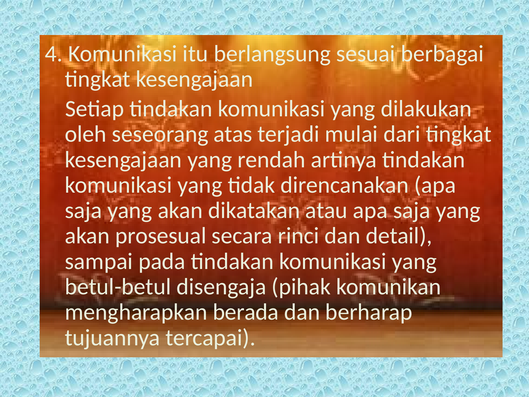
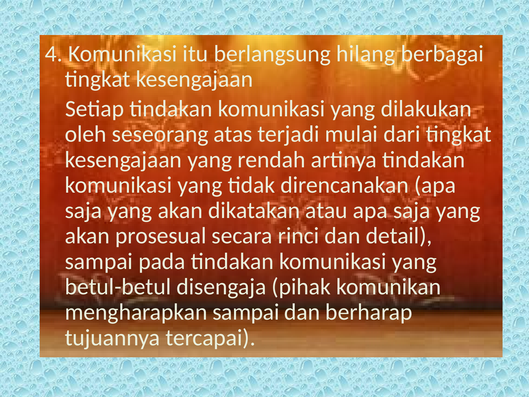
sesuai: sesuai -> hilang
mengharapkan berada: berada -> sampai
